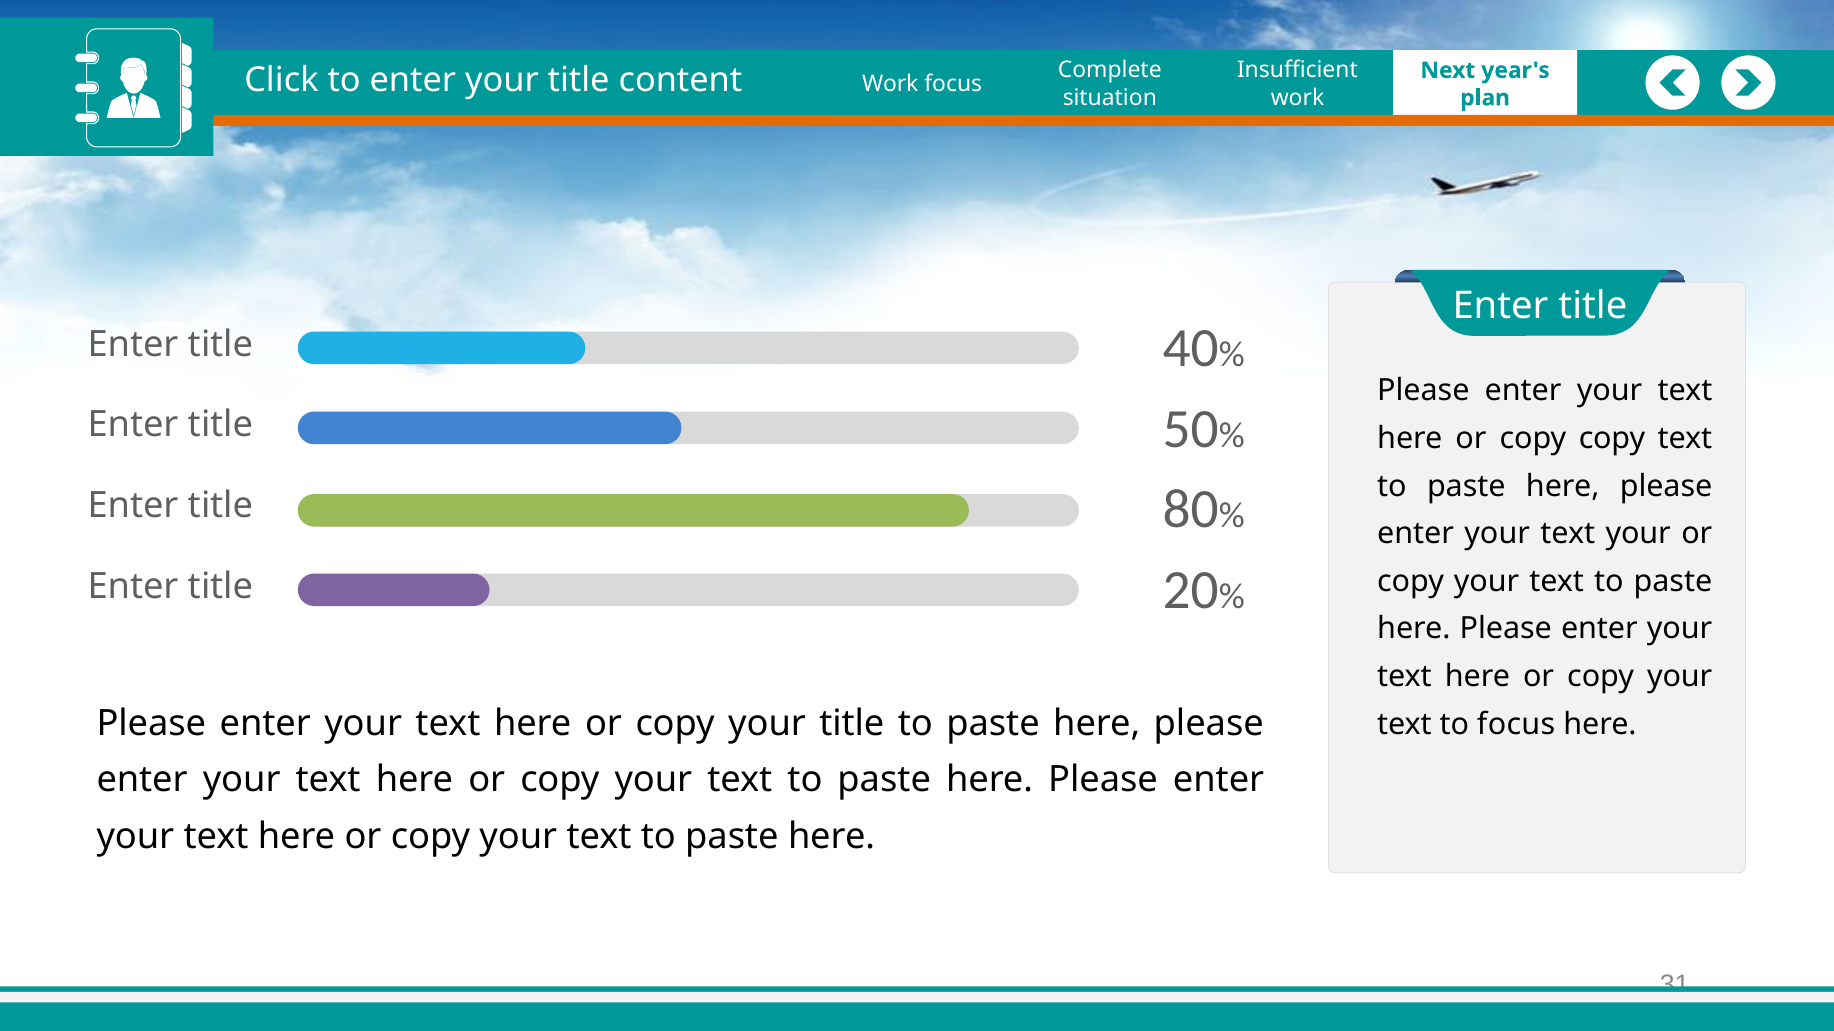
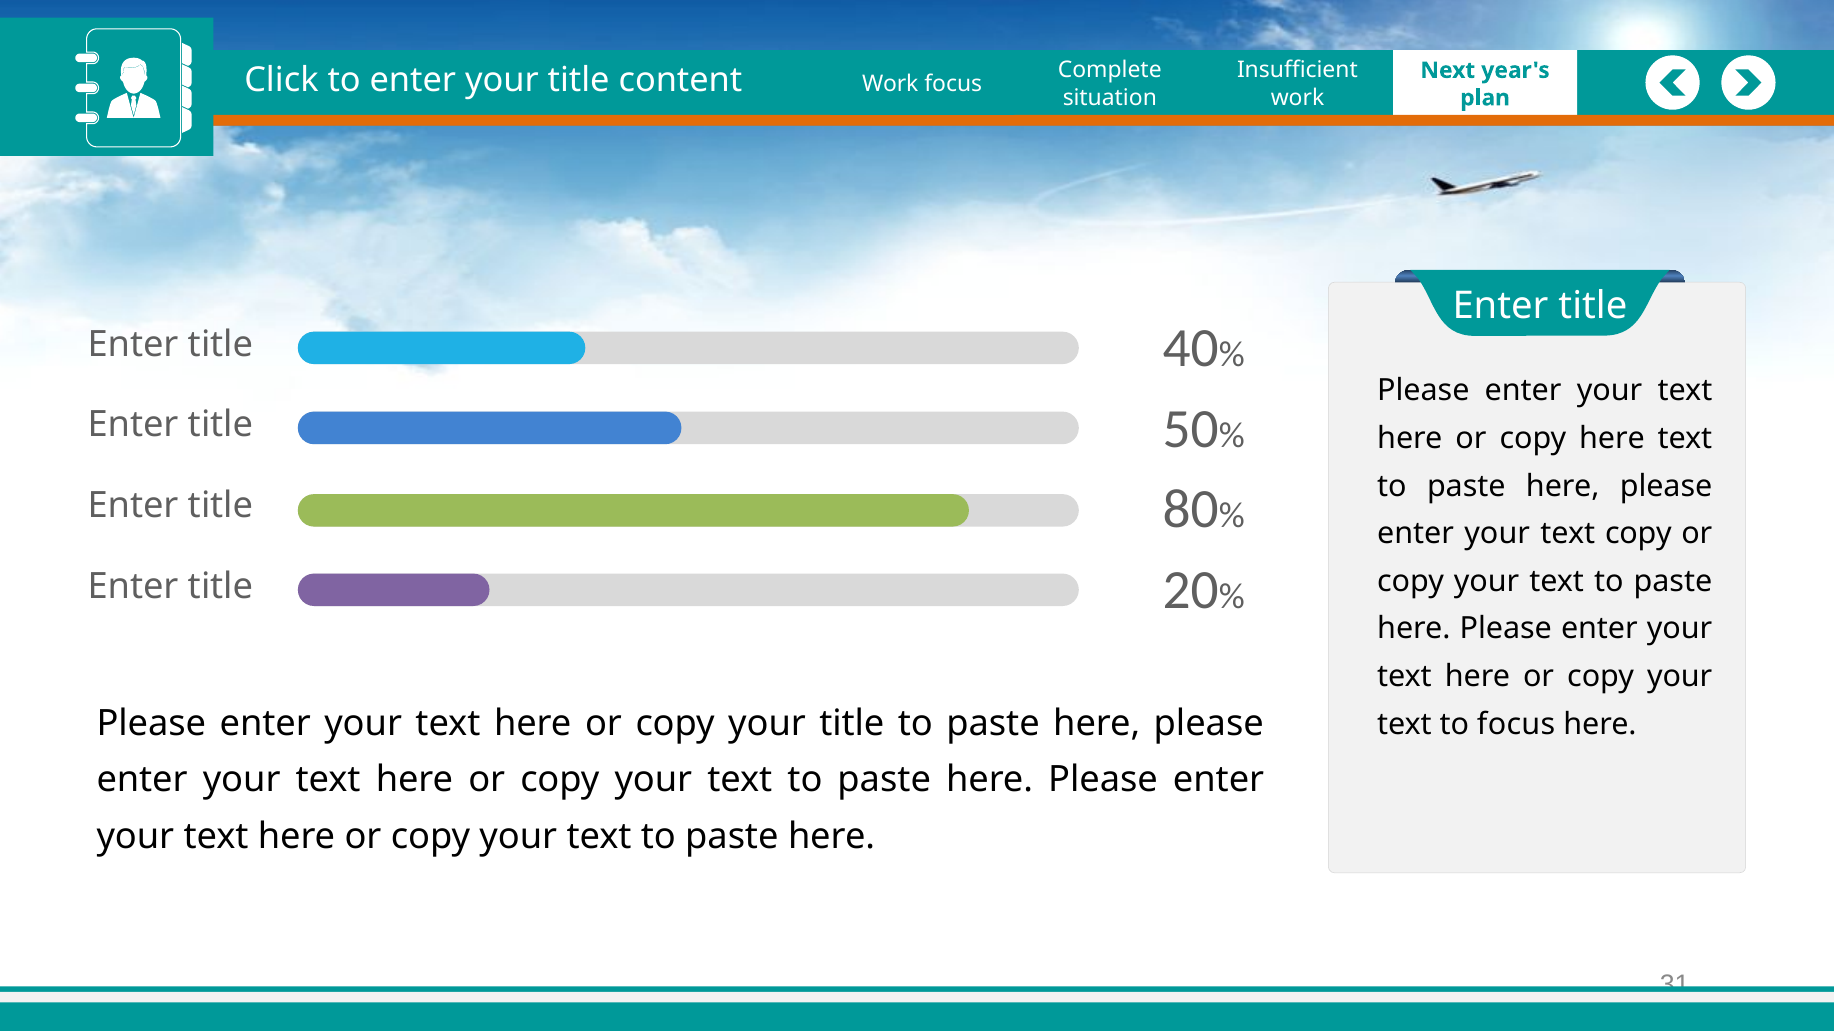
copy copy: copy -> here
text your: your -> copy
